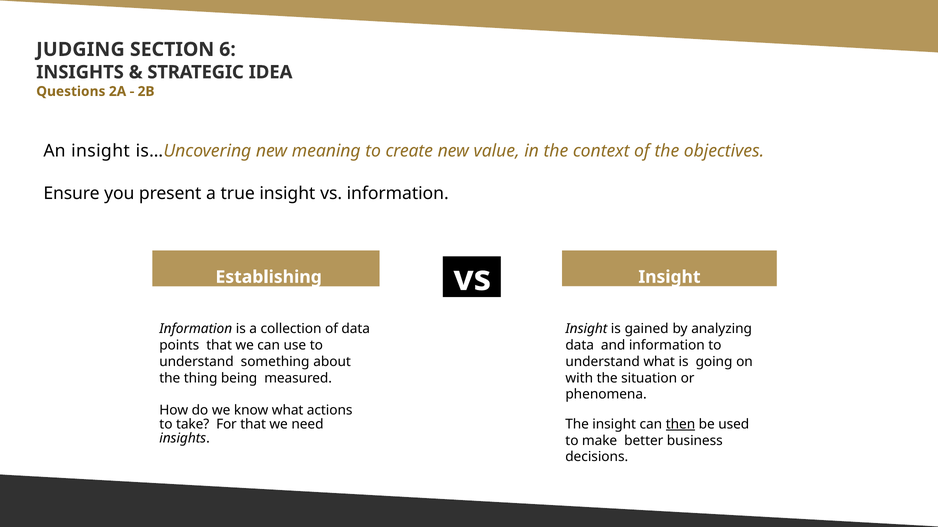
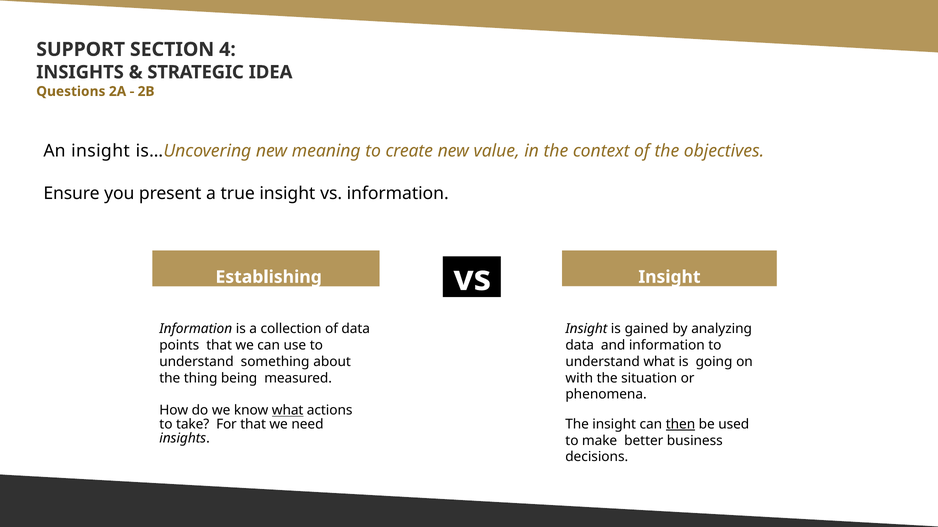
JUDGING: JUDGING -> SUPPORT
6: 6 -> 4
what at (288, 411) underline: none -> present
